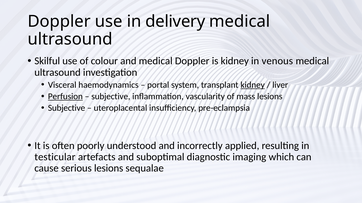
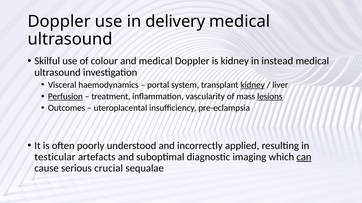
venous: venous -> instead
subjective at (111, 97): subjective -> treatment
lesions at (270, 97) underline: none -> present
Subjective at (67, 108): Subjective -> Outcomes
can underline: none -> present
serious lesions: lesions -> crucial
